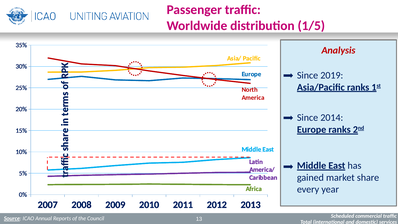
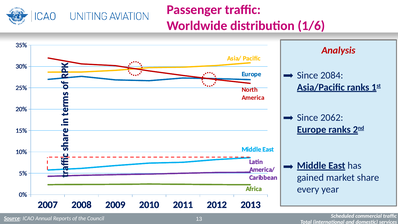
1/5: 1/5 -> 1/6
2019: 2019 -> 2084
2014: 2014 -> 2062
